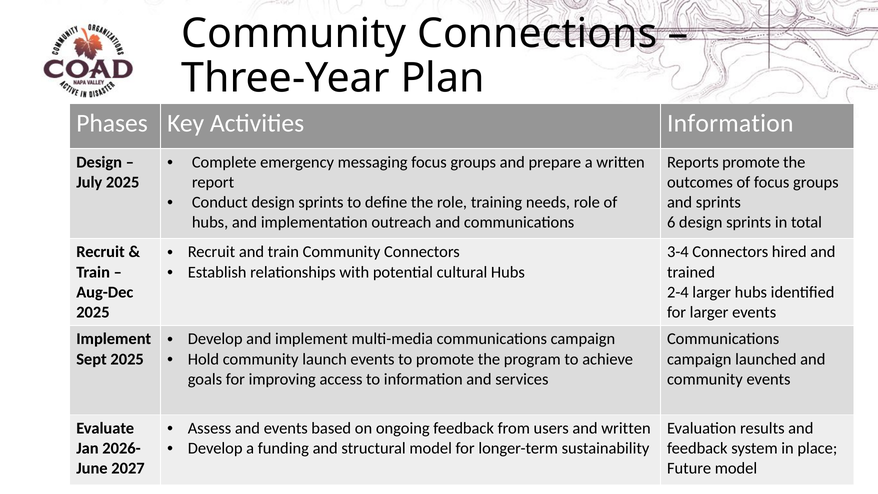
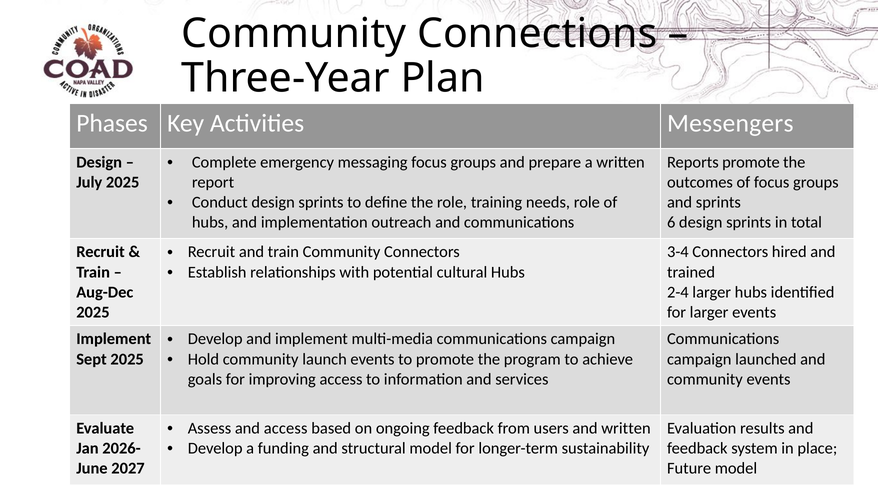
Activities Information: Information -> Messengers
and events: events -> access
